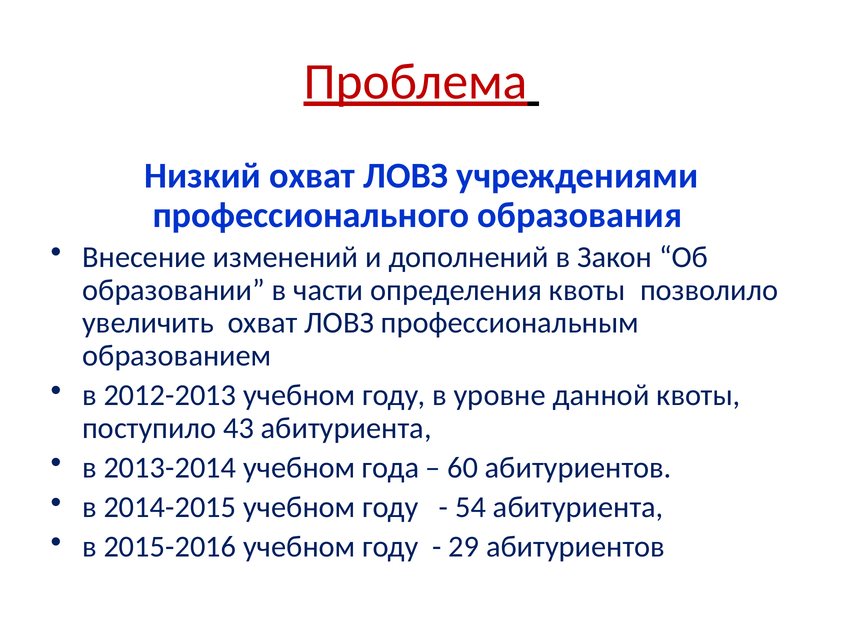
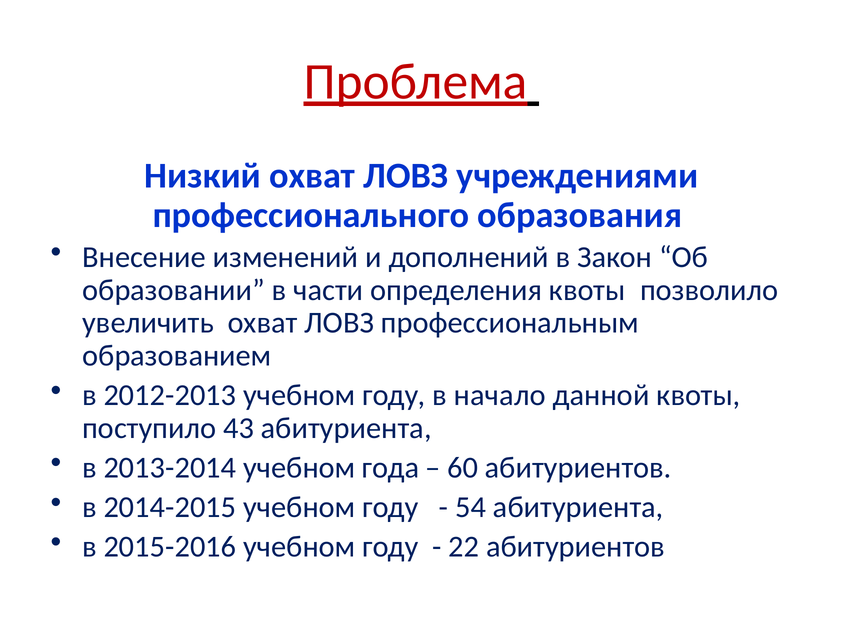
уровне: уровне -> начало
29: 29 -> 22
